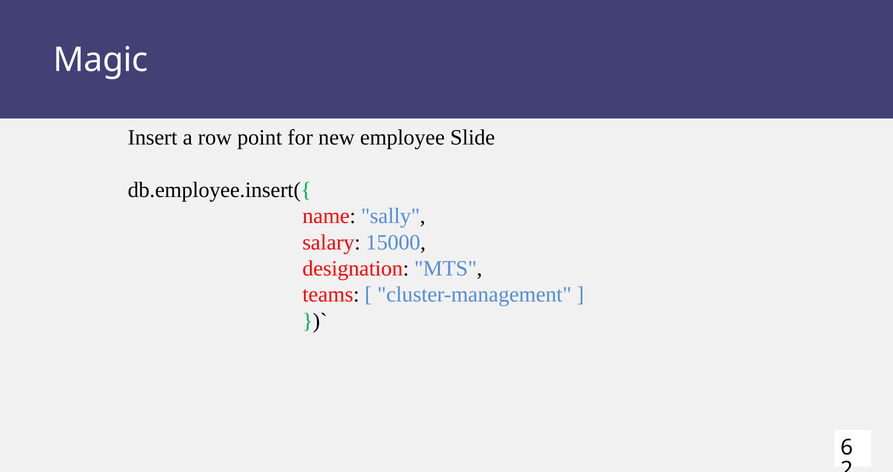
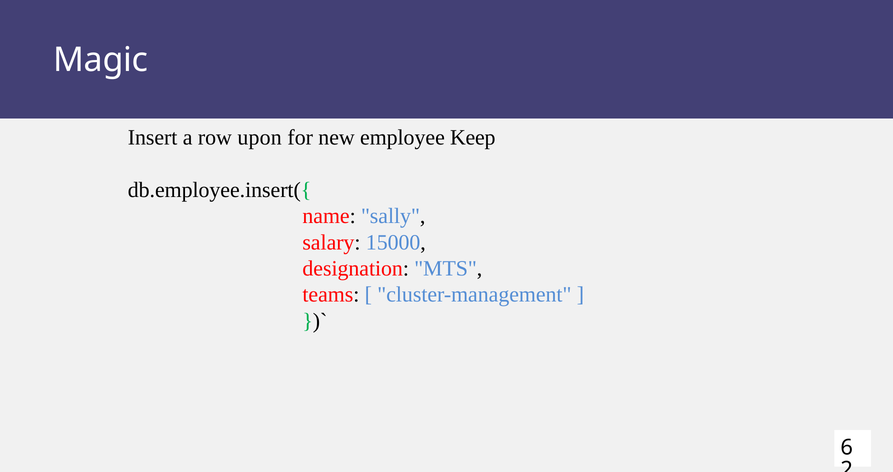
point: point -> upon
Slide: Slide -> Keep
